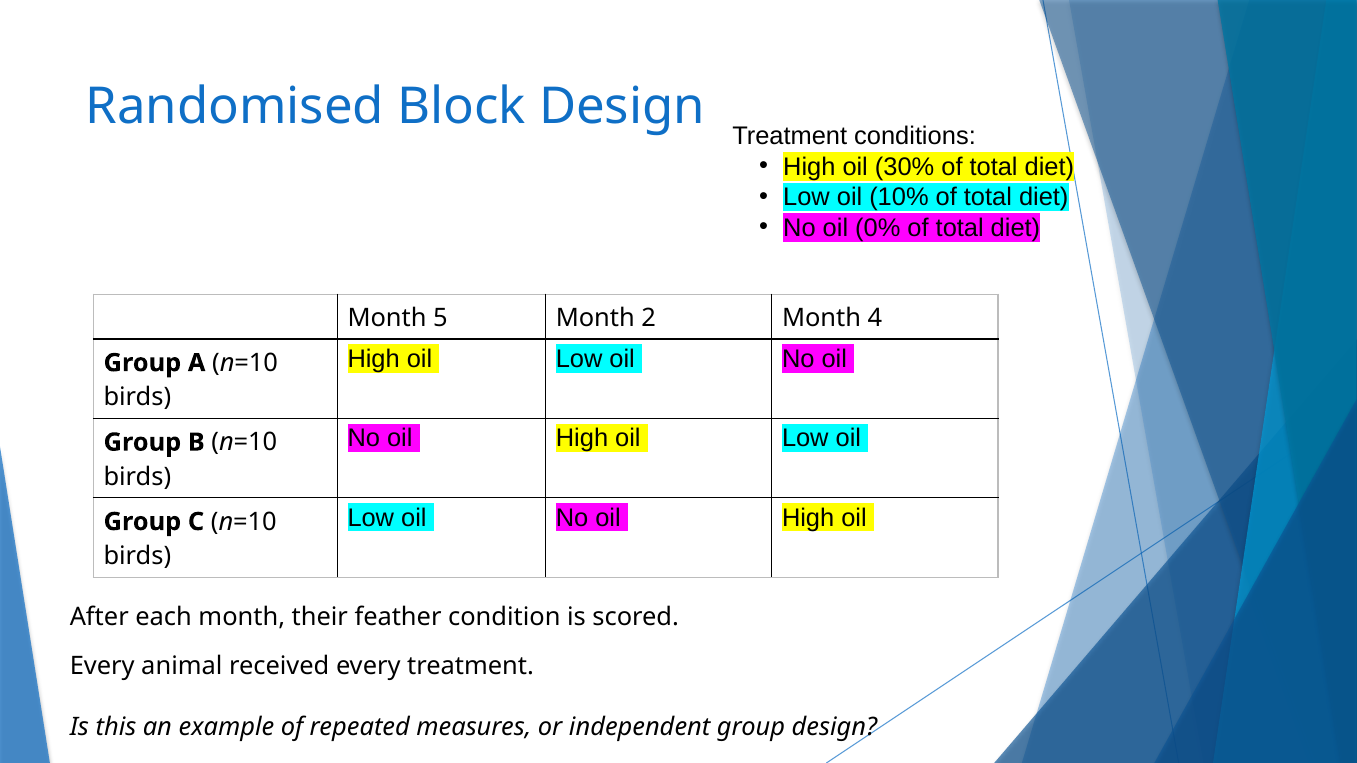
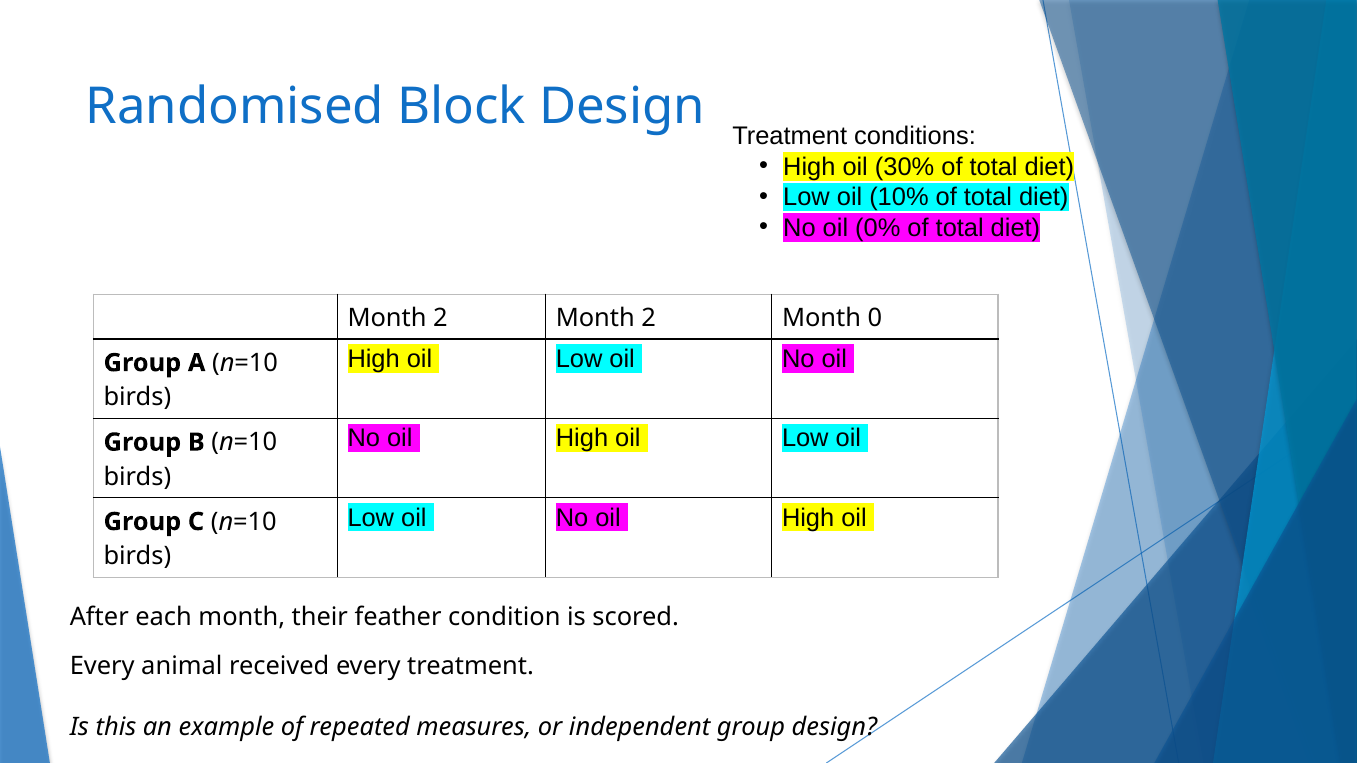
5 at (440, 318): 5 -> 2
4: 4 -> 0
